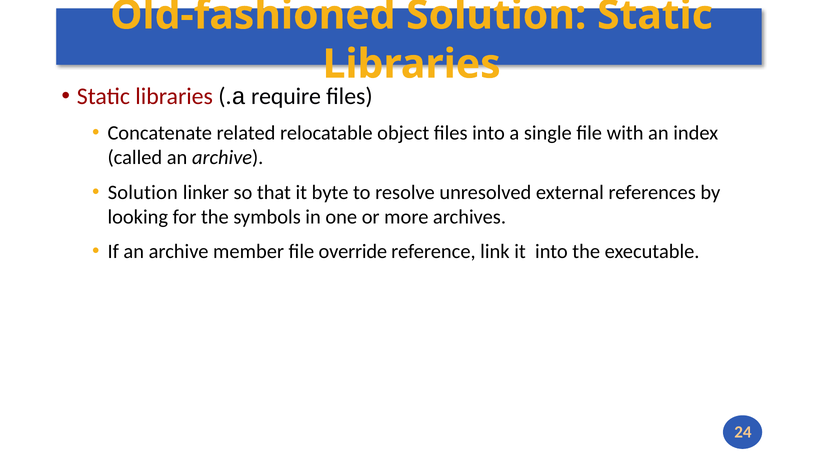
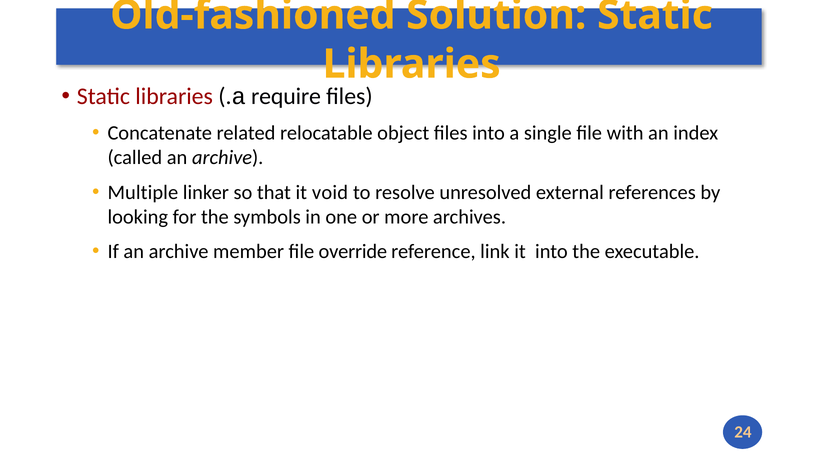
Solution at (143, 192): Solution -> Multiple
byte: byte -> void
